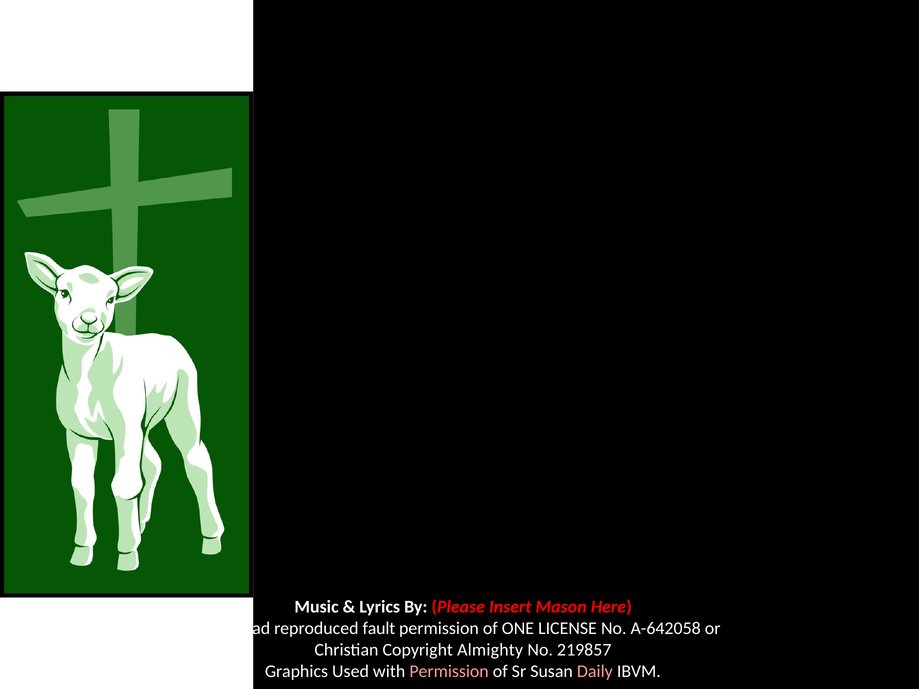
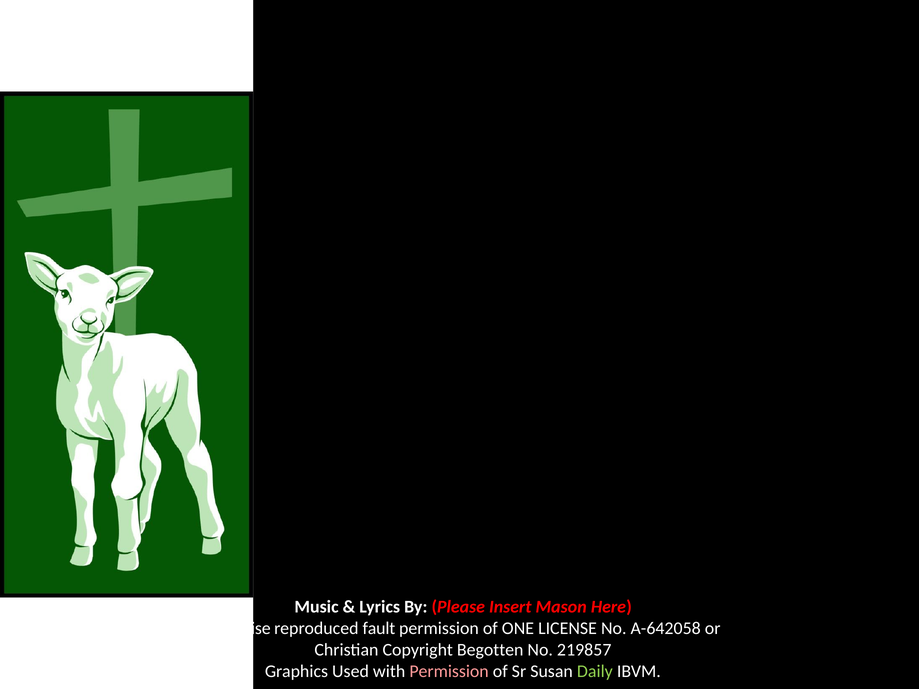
bread: bread -> praise
Almighty: Almighty -> Begotten
Daily colour: pink -> light green
